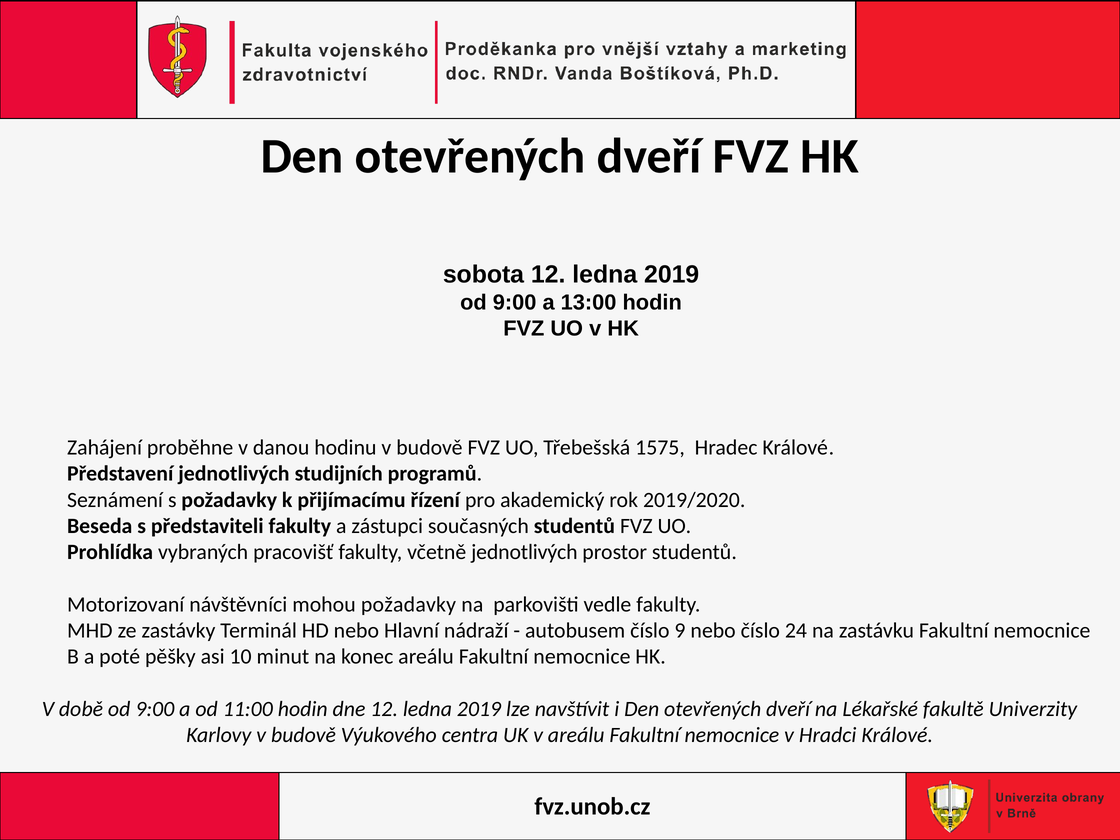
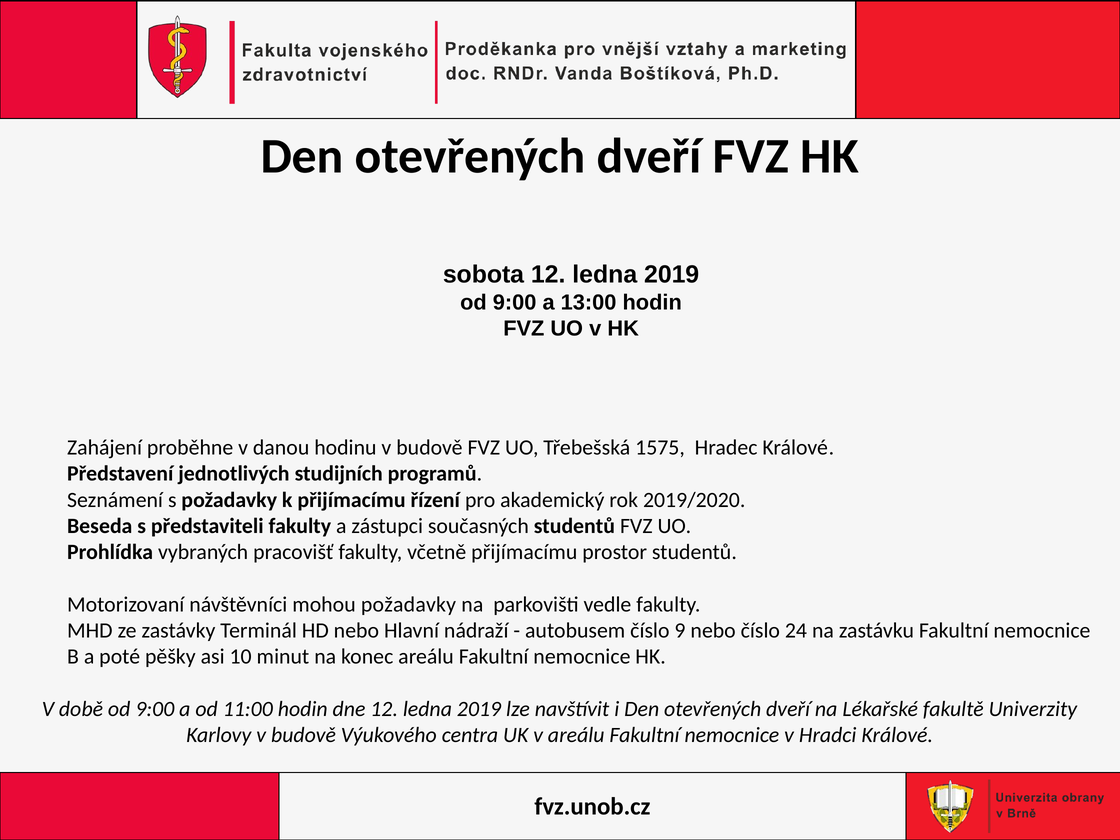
včetně jednotlivých: jednotlivých -> přijímacímu
